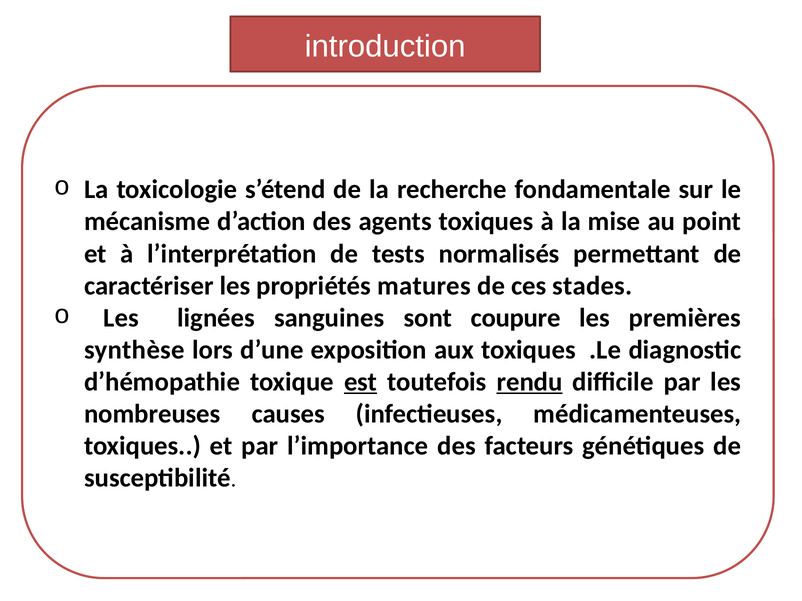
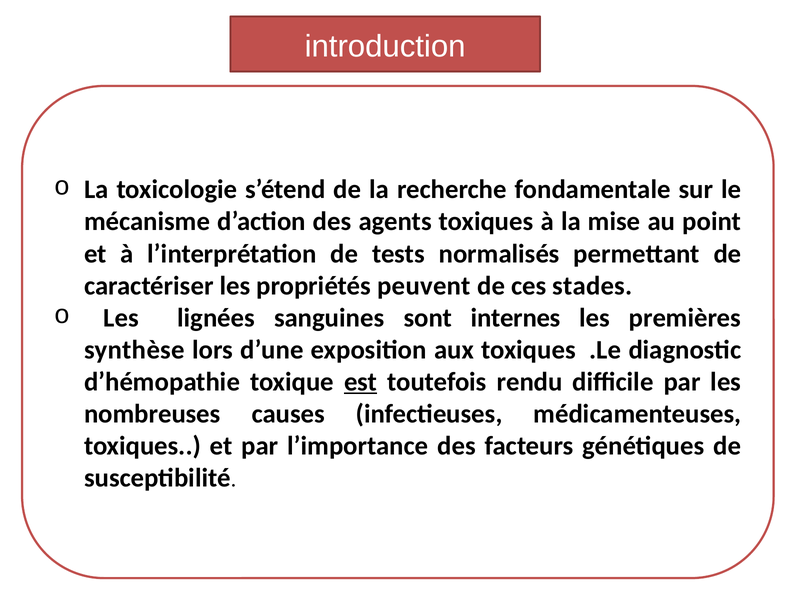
matures: matures -> peuvent
coupure: coupure -> internes
rendu underline: present -> none
